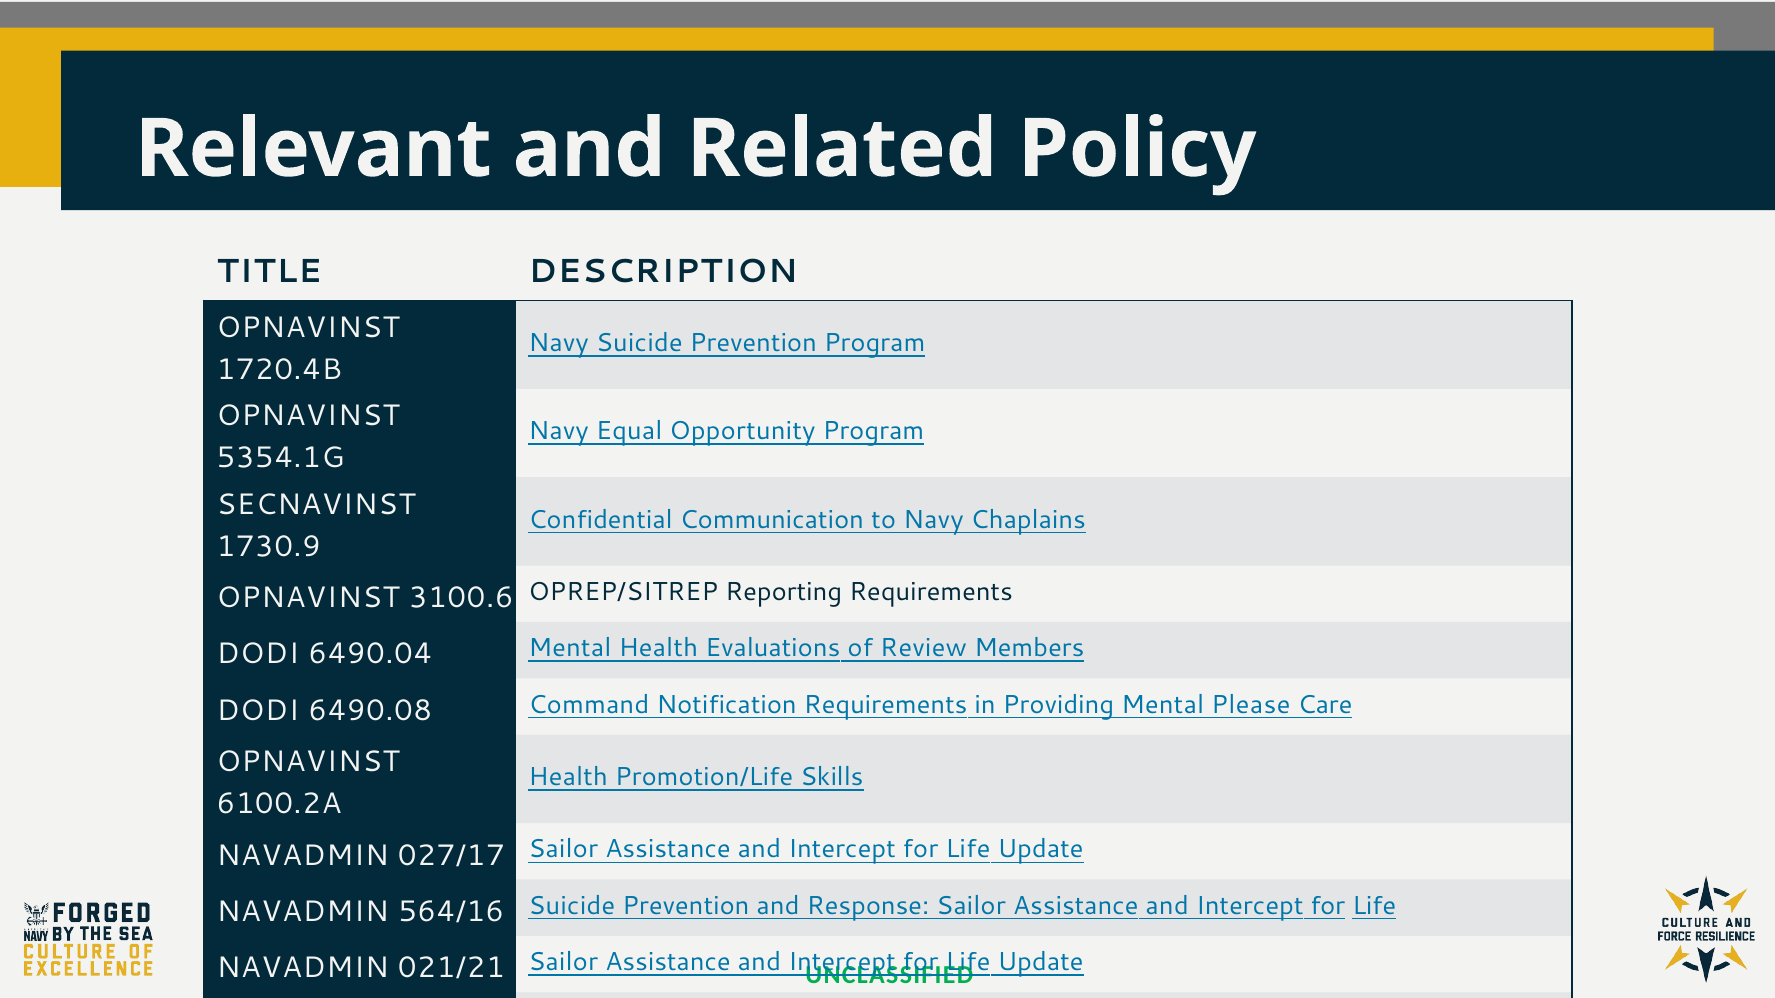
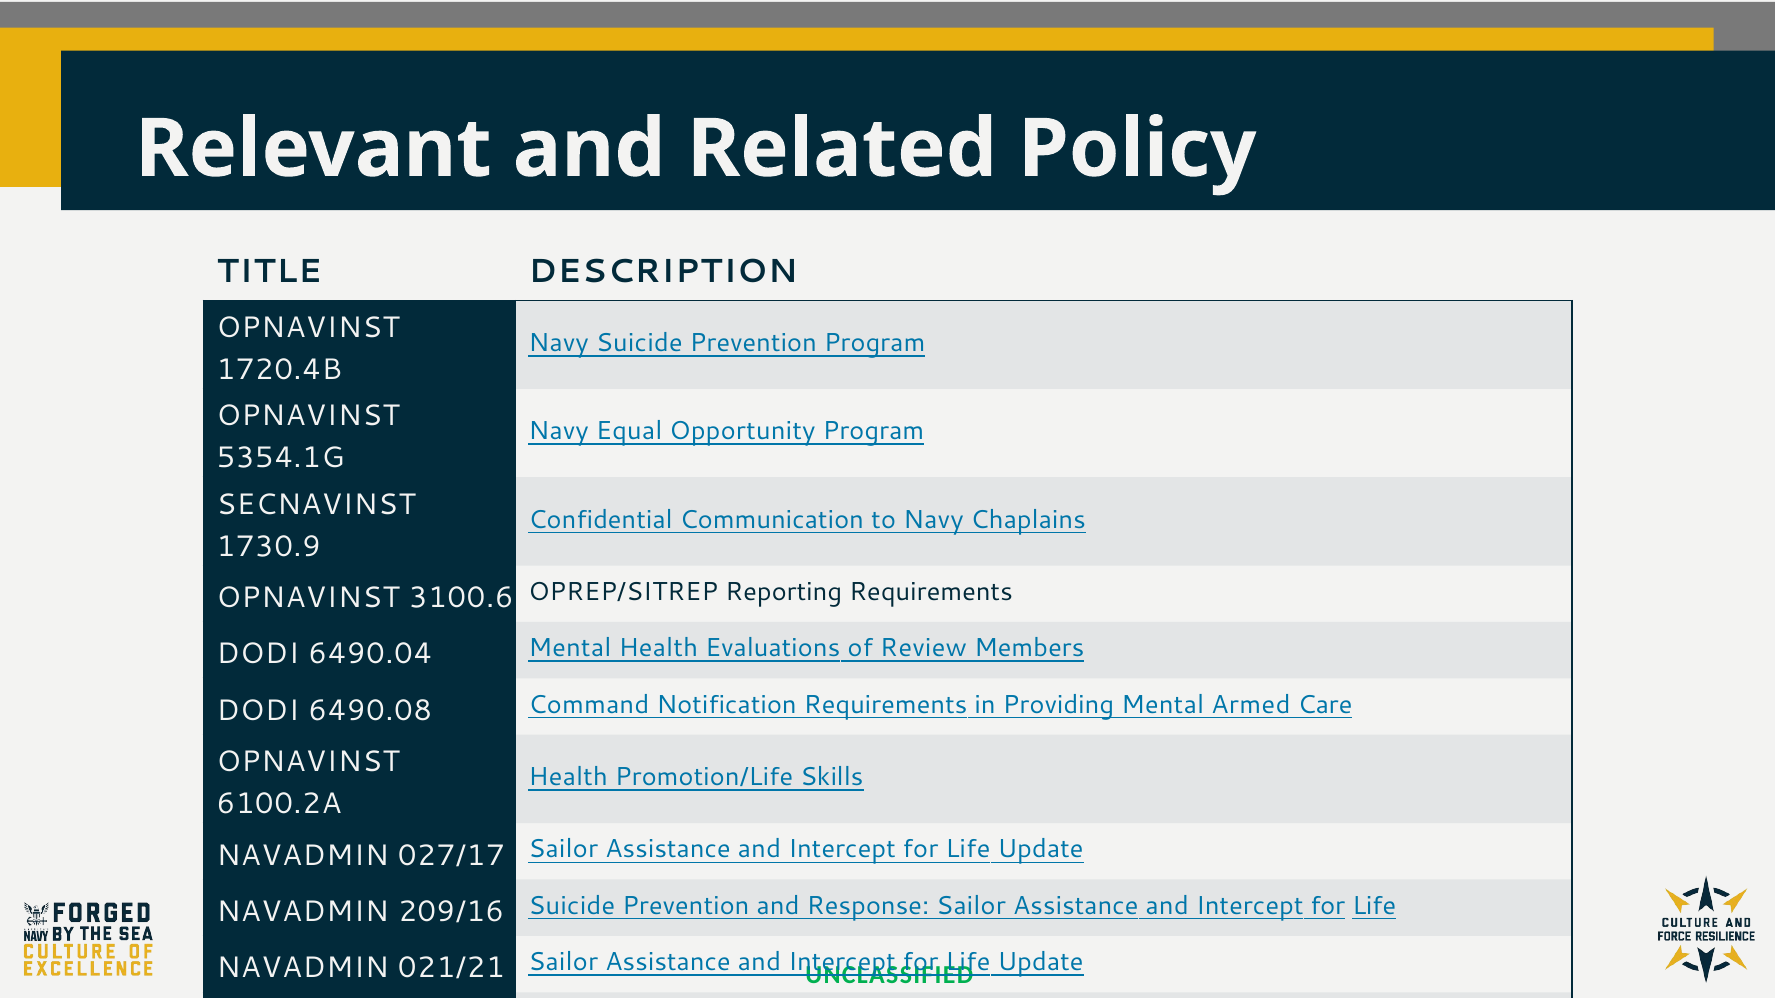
Please: Please -> Armed
564/16: 564/16 -> 209/16
